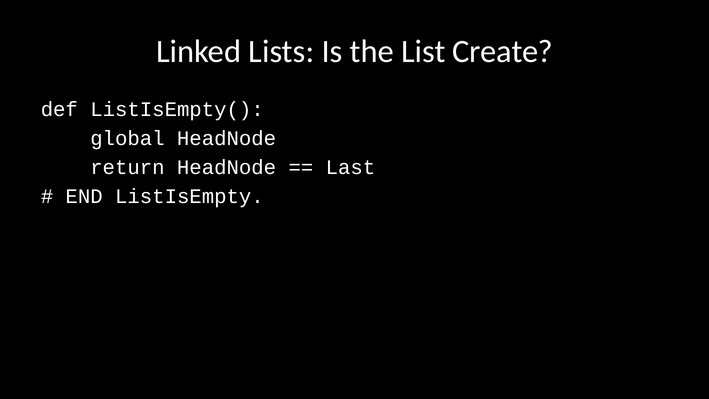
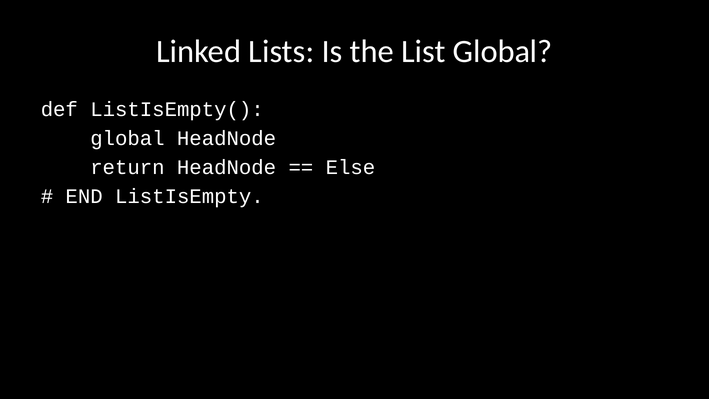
List Create: Create -> Global
Last: Last -> Else
